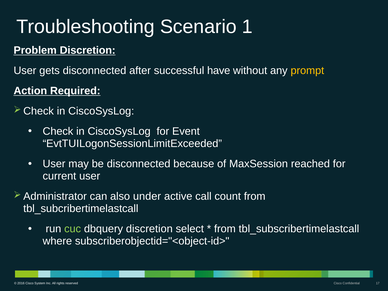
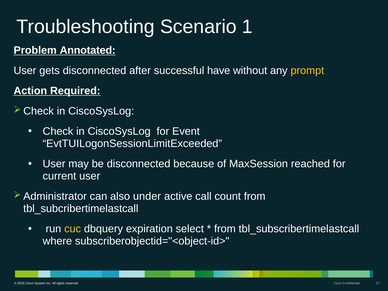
Problem Discretion: Discretion -> Annotated
cuc colour: light green -> yellow
dbquery discretion: discretion -> expiration
